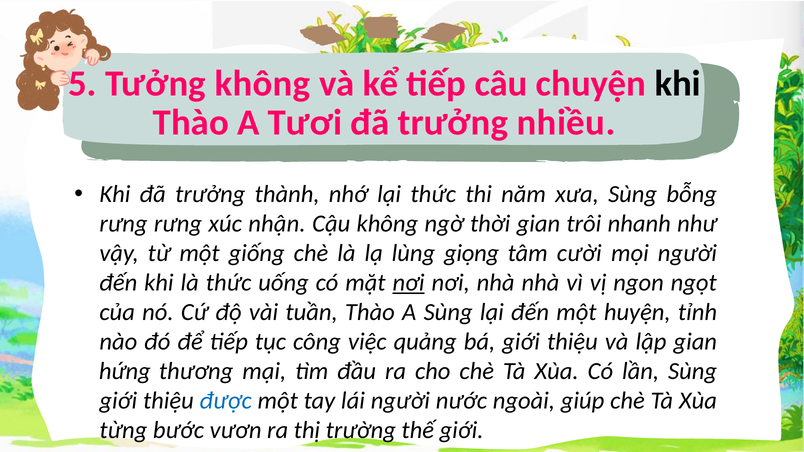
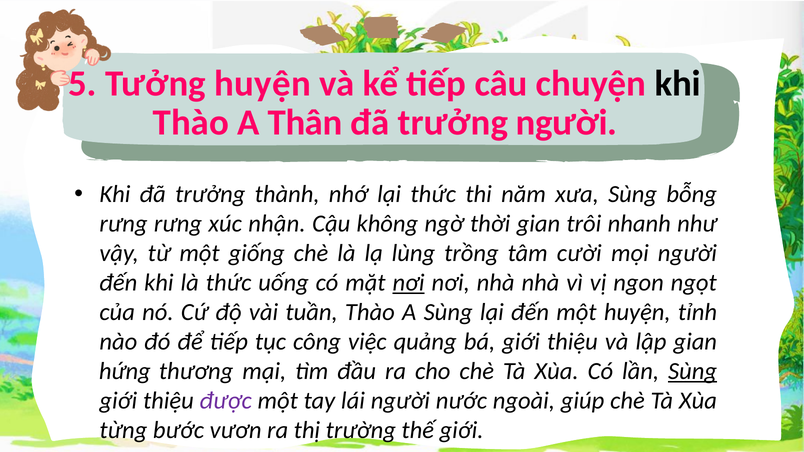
Tưởng không: không -> huyện
Tươi: Tươi -> Thân
trưởng nhiều: nhiều -> người
giọng: giọng -> trồng
Sùng at (693, 371) underline: none -> present
được colour: blue -> purple
